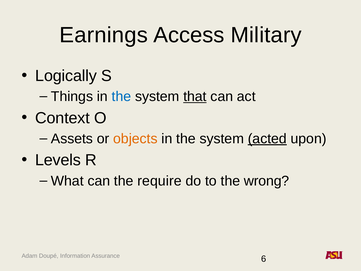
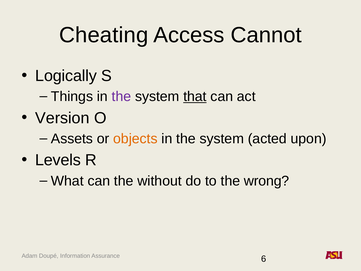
Earnings: Earnings -> Cheating
Military: Military -> Cannot
the at (121, 96) colour: blue -> purple
Context: Context -> Version
acted underline: present -> none
require: require -> without
